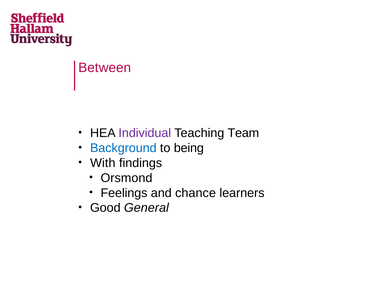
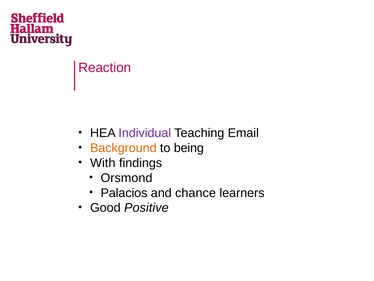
Between: Between -> Reaction
Team: Team -> Email
Background colour: blue -> orange
Feelings: Feelings -> Palacios
General: General -> Positive
